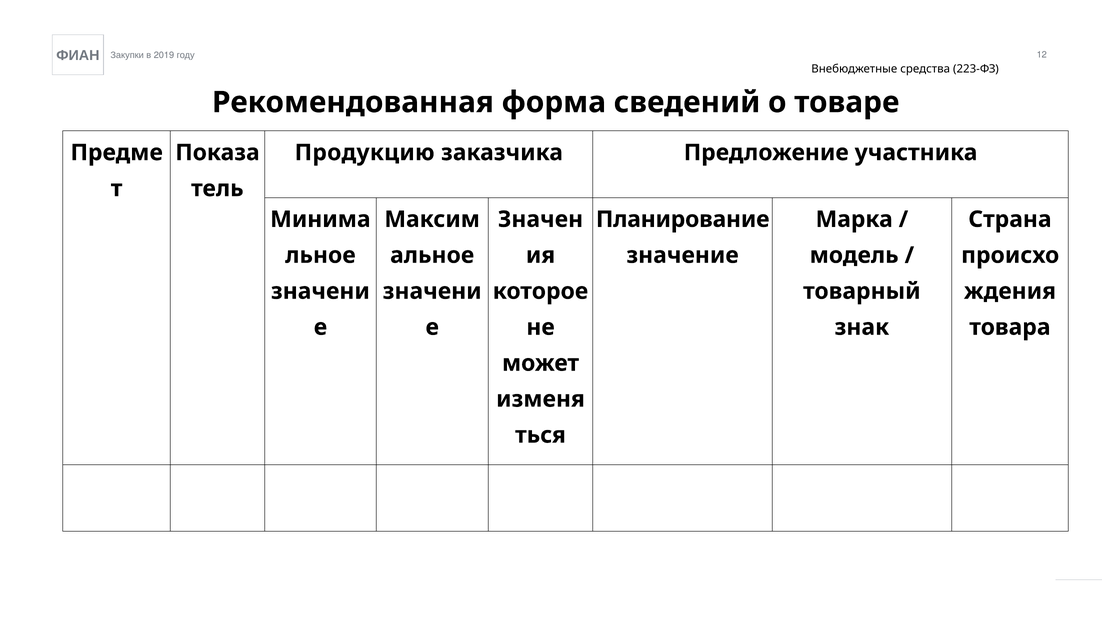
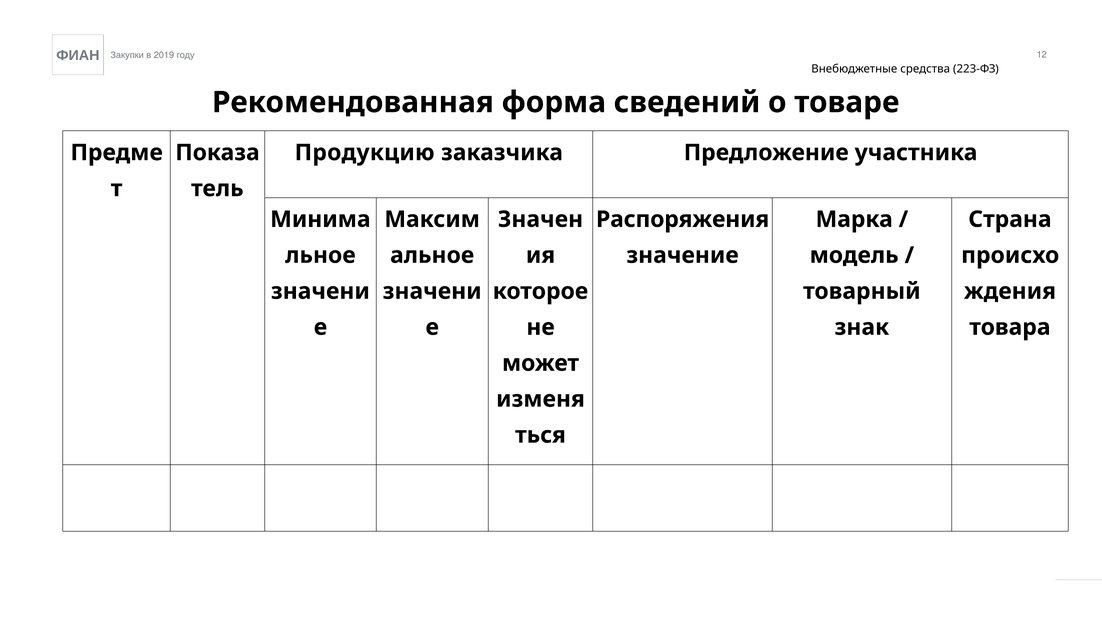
Планирование: Планирование -> Распоряжения
